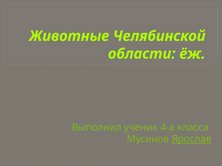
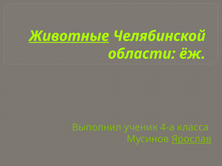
Животные underline: none -> present
